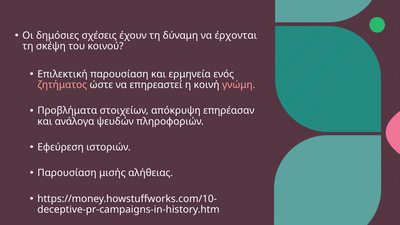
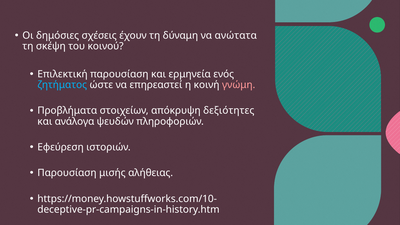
έρχονται: έρχονται -> ανώτατα
ζητήματος colour: pink -> light blue
επηρέασαν: επηρέασαν -> δεξιότητες
